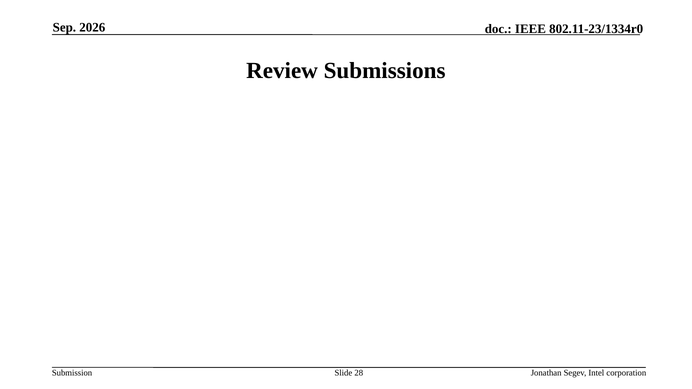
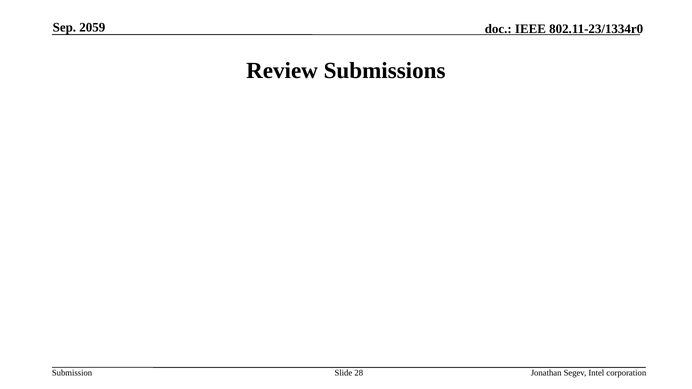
2026: 2026 -> 2059
